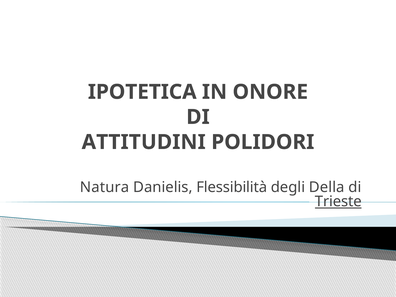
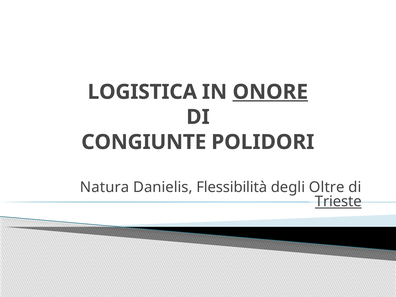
IPOTETICA: IPOTETICA -> LOGISTICA
ONORE underline: none -> present
ATTITUDINI: ATTITUDINI -> CONGIUNTE
Della: Della -> Oltre
